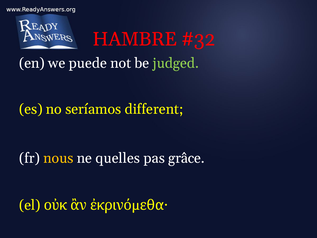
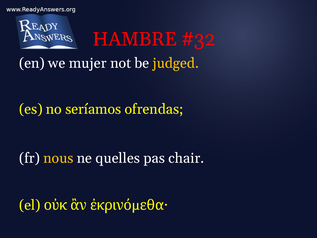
puede: puede -> mujer
judged colour: light green -> yellow
different: different -> ofrendas
grâce: grâce -> chair
